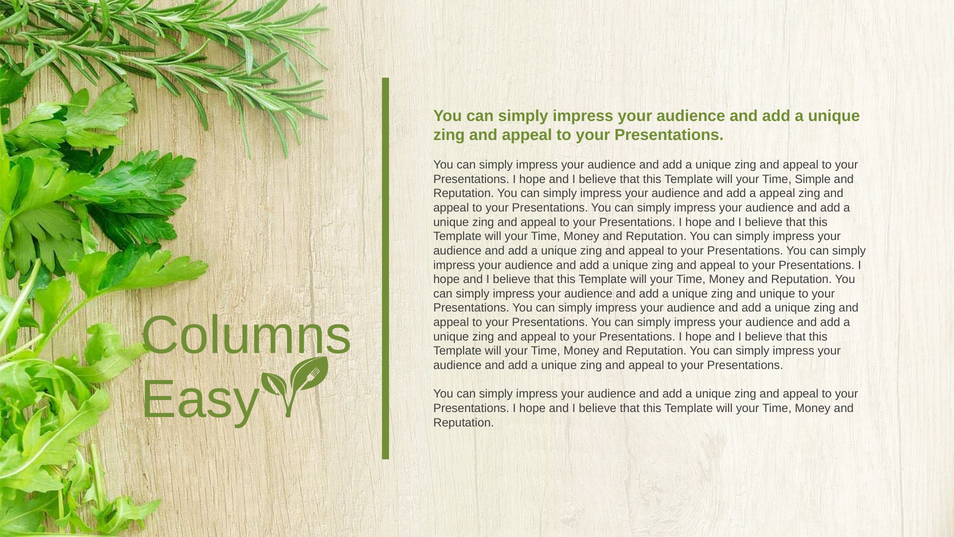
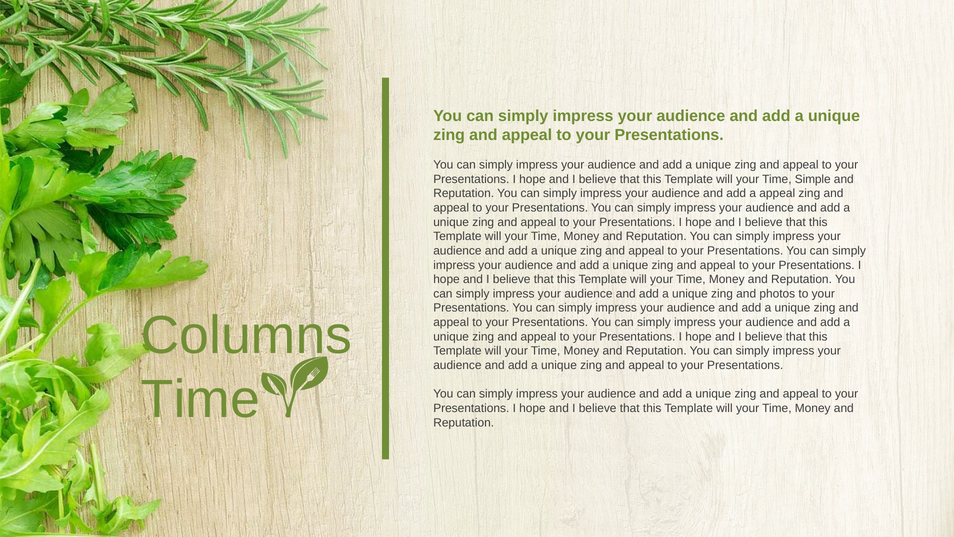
and unique: unique -> photos
Easy at (200, 399): Easy -> Time
